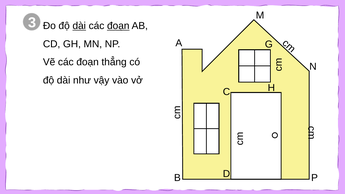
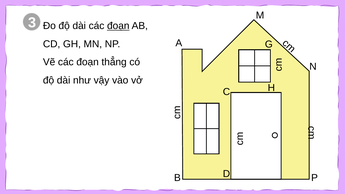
dài at (79, 26) underline: present -> none
